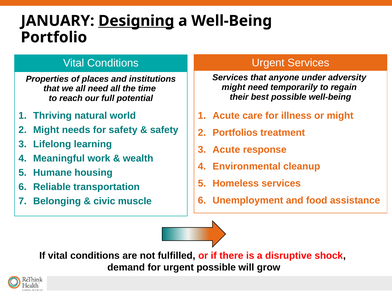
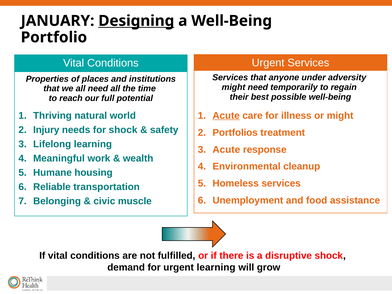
Acute at (226, 116) underline: none -> present
Might at (46, 130): Might -> Injury
for safety: safety -> shock
urgent possible: possible -> learning
